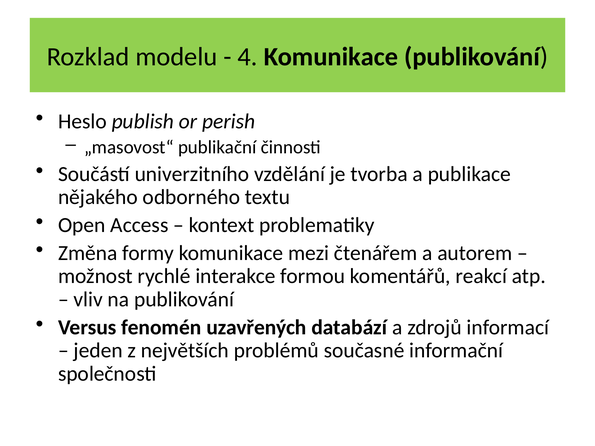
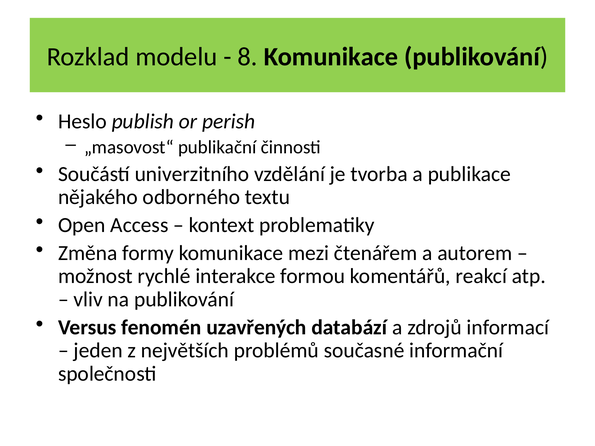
4: 4 -> 8
